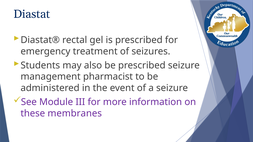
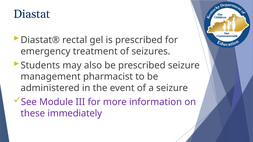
membranes: membranes -> immediately
